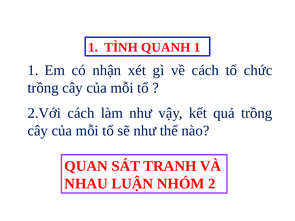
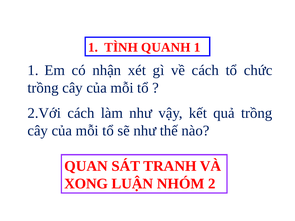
NHAU: NHAU -> XONG
